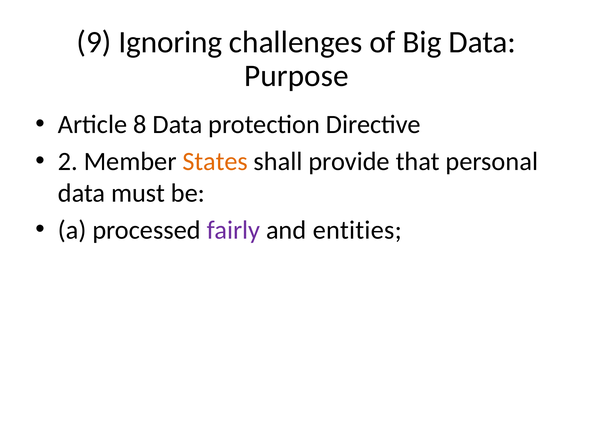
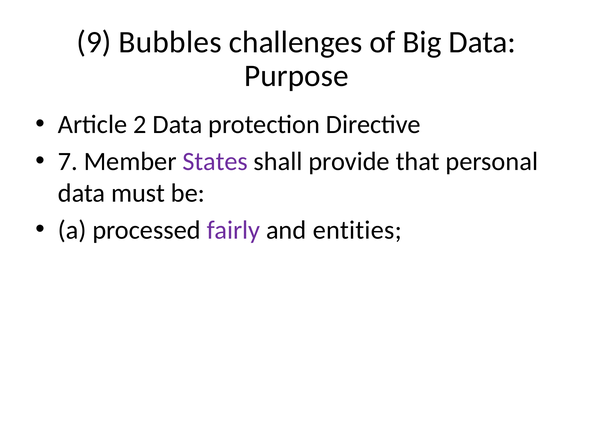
Ignoring: Ignoring -> Bubbles
8: 8 -> 2
2: 2 -> 7
States colour: orange -> purple
